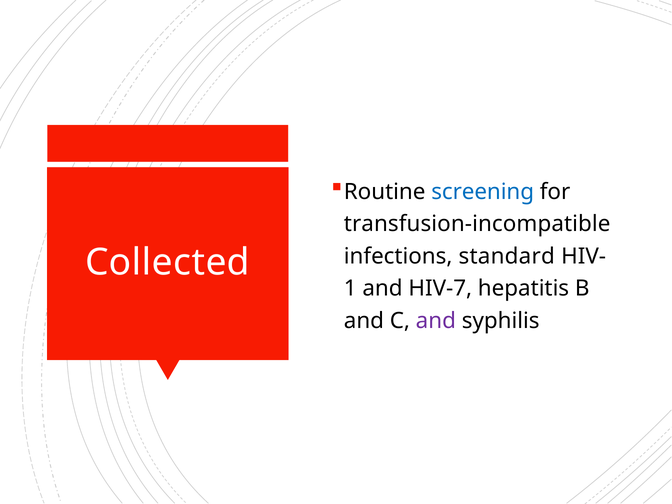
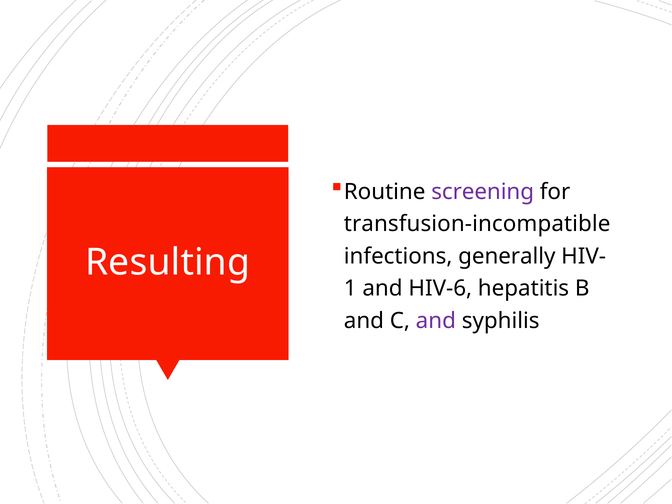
screening colour: blue -> purple
standard: standard -> generally
Collected: Collected -> Resulting
HIV-7: HIV-7 -> HIV-6
